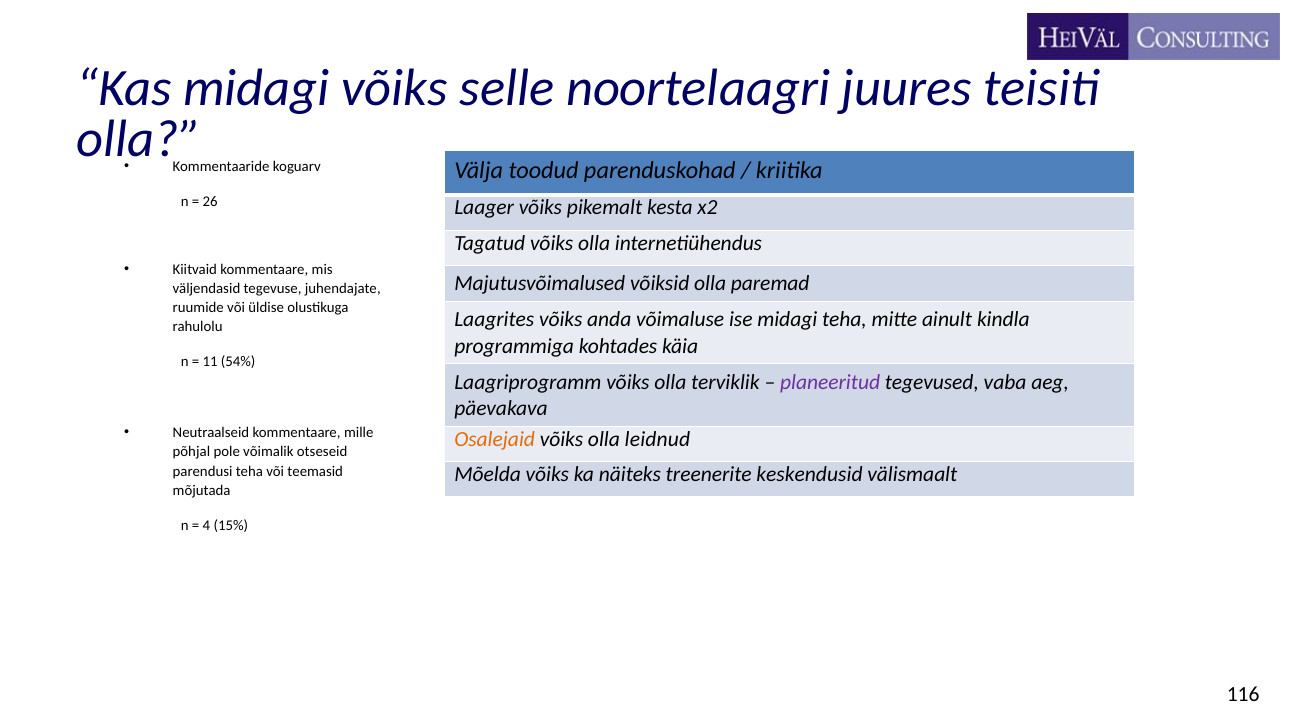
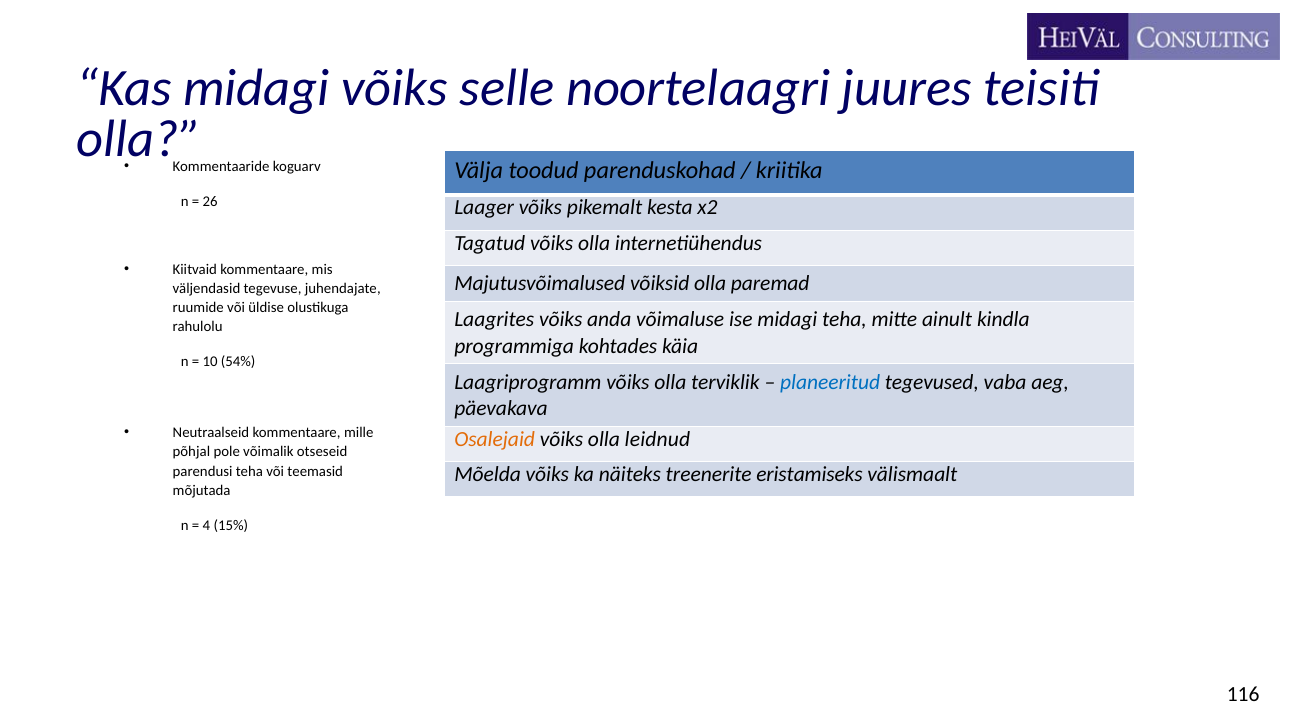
11: 11 -> 10
planeeritud colour: purple -> blue
keskendusid: keskendusid -> eristamiseks
